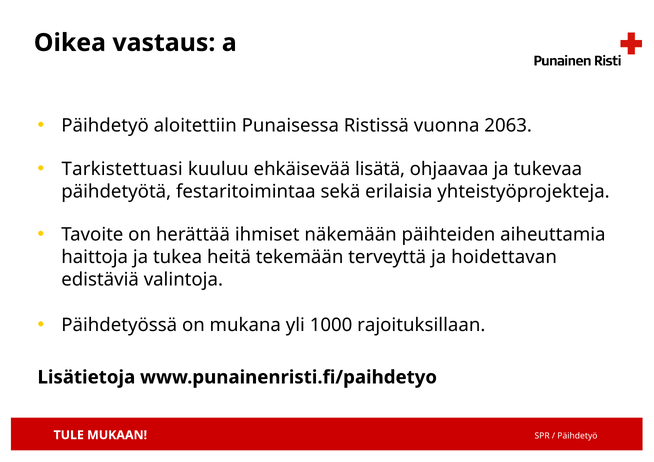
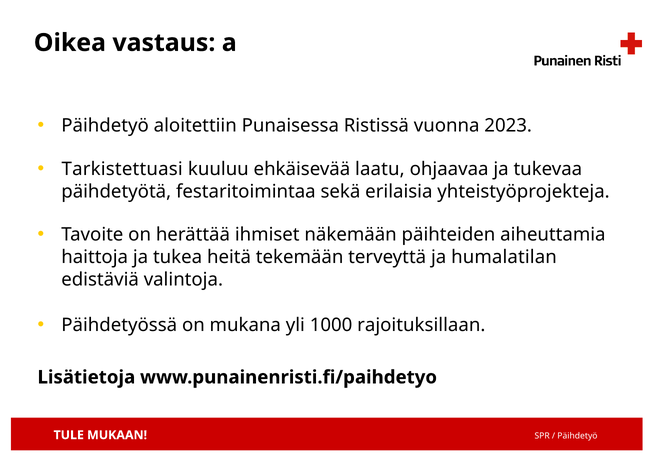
2063: 2063 -> 2023
lisätä: lisätä -> laatu
hoidettavan: hoidettavan -> humalatilan
